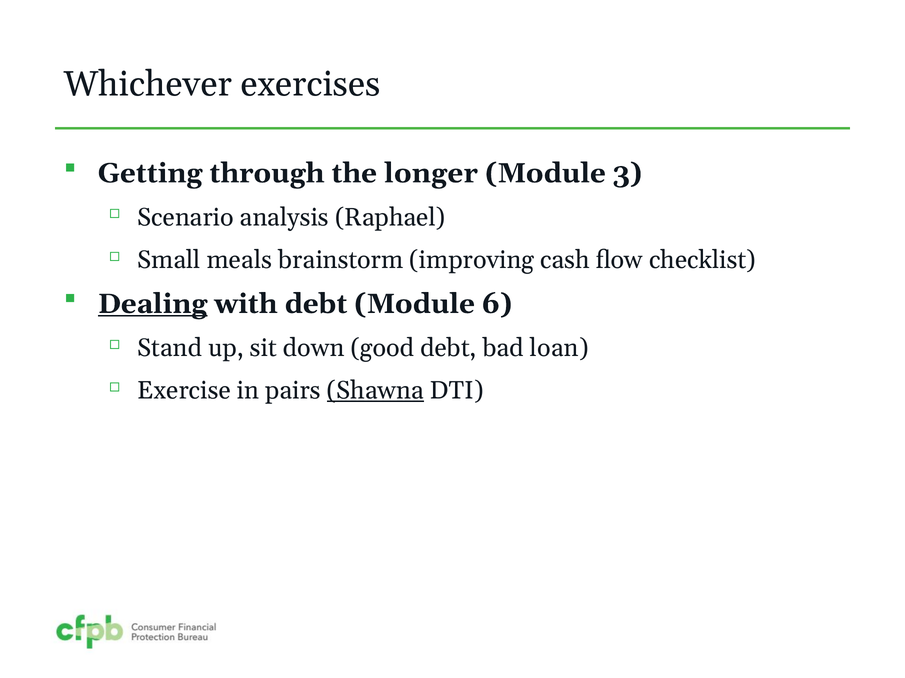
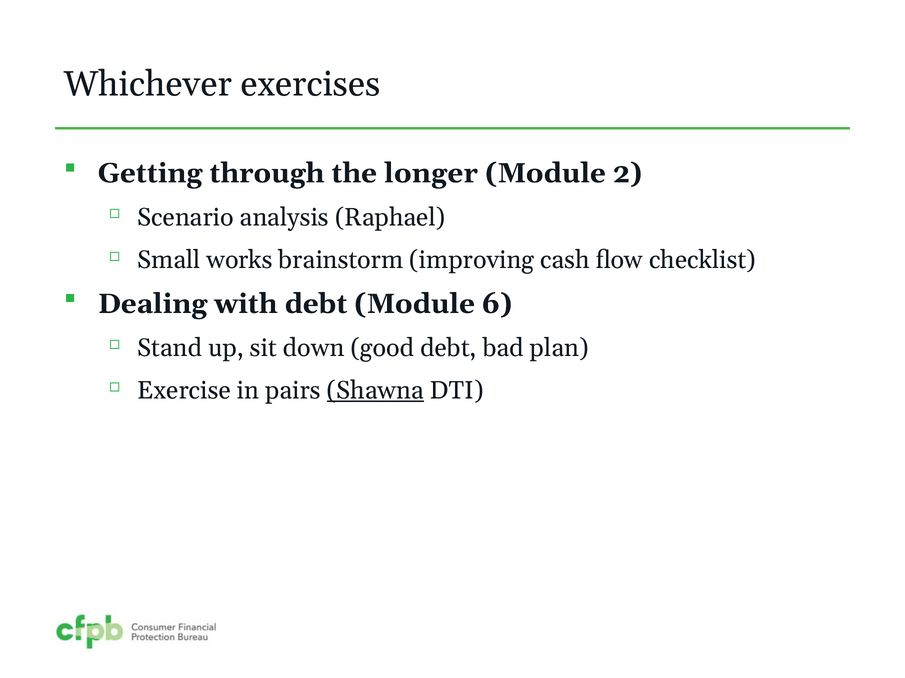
3: 3 -> 2
meals: meals -> works
Dealing underline: present -> none
loan: loan -> plan
